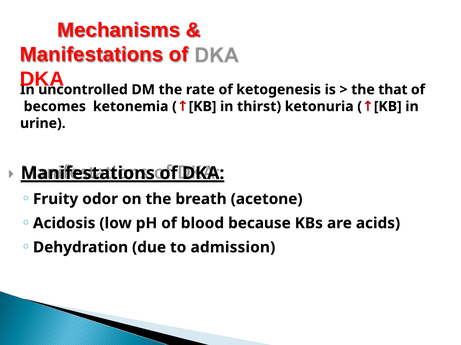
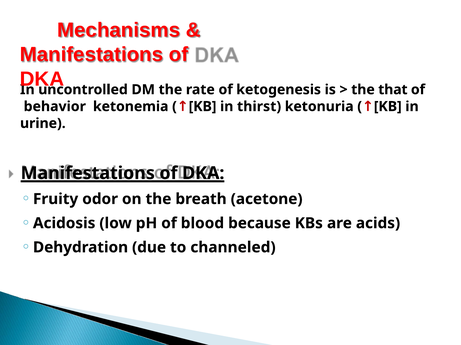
becomes: becomes -> behavior
admission: admission -> channeled
